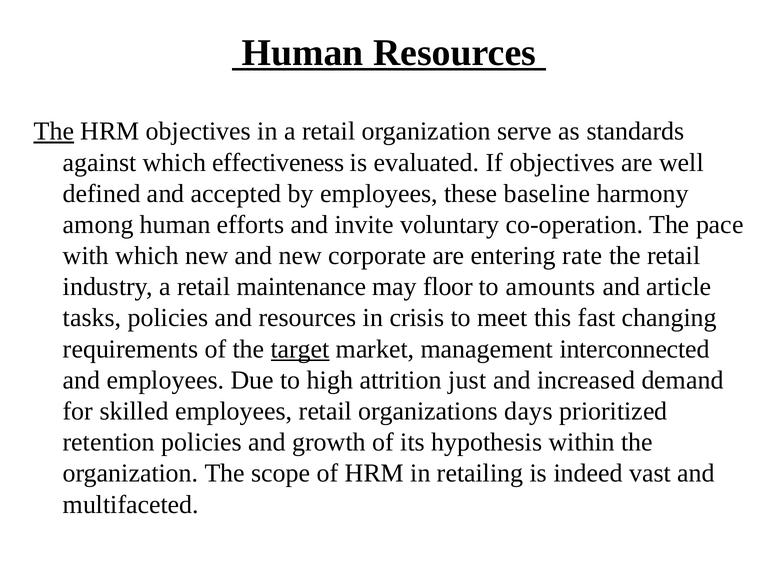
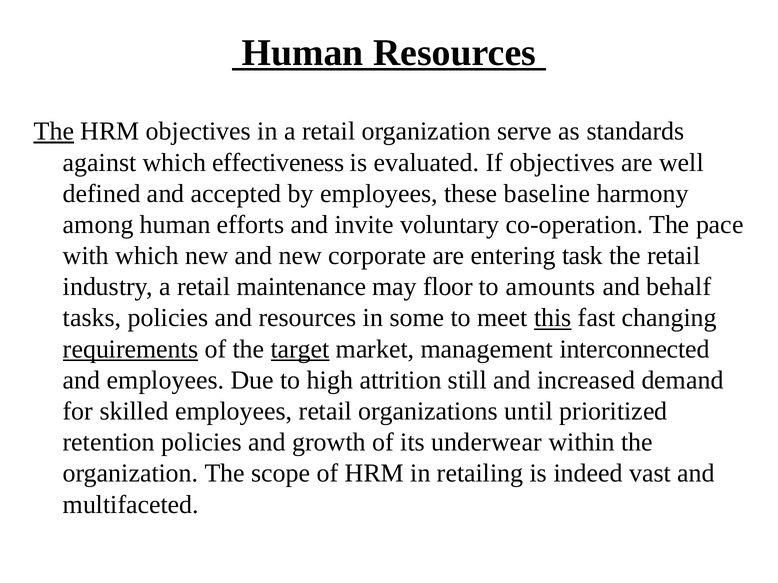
rate: rate -> task
article: article -> behalf
crisis: crisis -> some
this underline: none -> present
requirements underline: none -> present
just: just -> still
days: days -> until
hypothesis: hypothesis -> underwear
